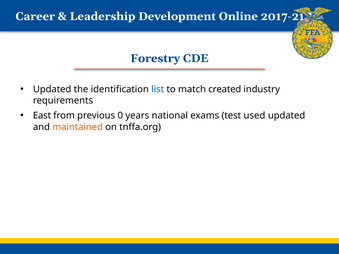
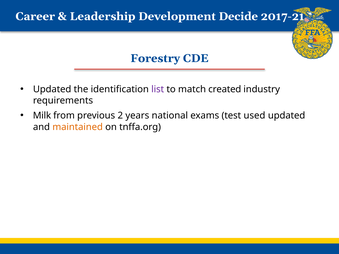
Online: Online -> Decide
list colour: blue -> purple
East: East -> Milk
0: 0 -> 2
